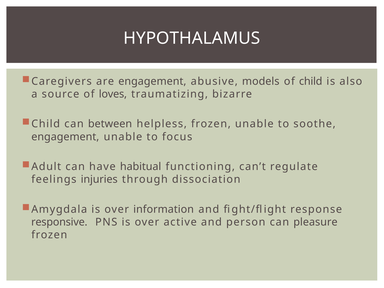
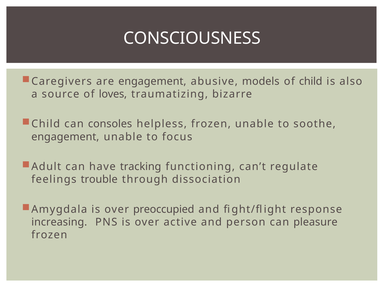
HYPOTHALAMUS: HYPOTHALAMUS -> CONSCIOUSNESS
between: between -> consoles
habitual: habitual -> tracking
injuries: injuries -> trouble
information: information -> preoccupied
responsive: responsive -> increasing
